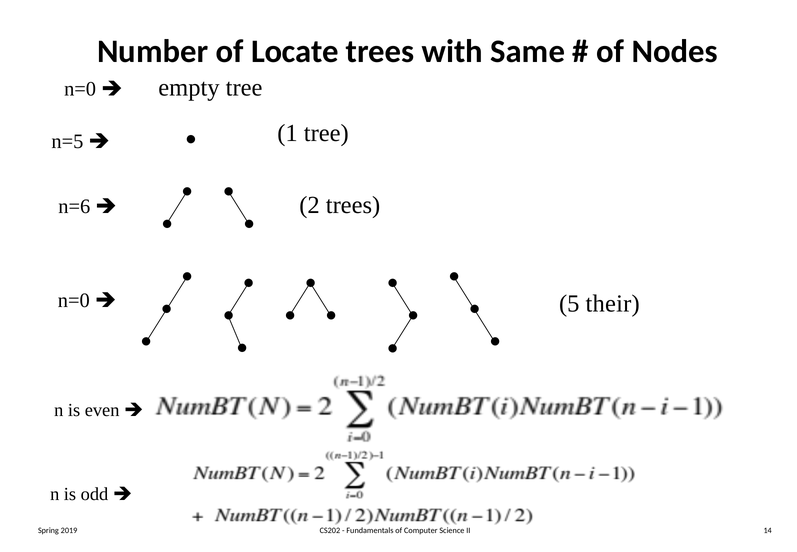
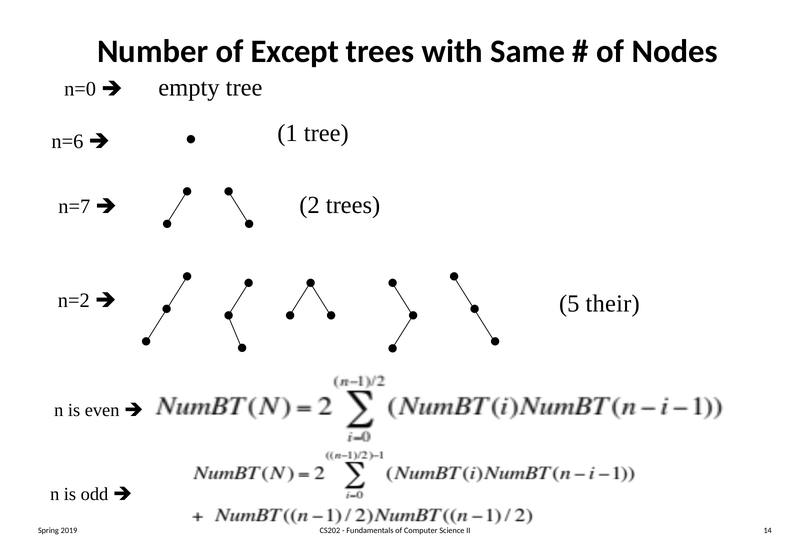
Locate: Locate -> Except
n=5: n=5 -> n=6
n=6: n=6 -> n=7
n=0 at (74, 300): n=0 -> n=2
